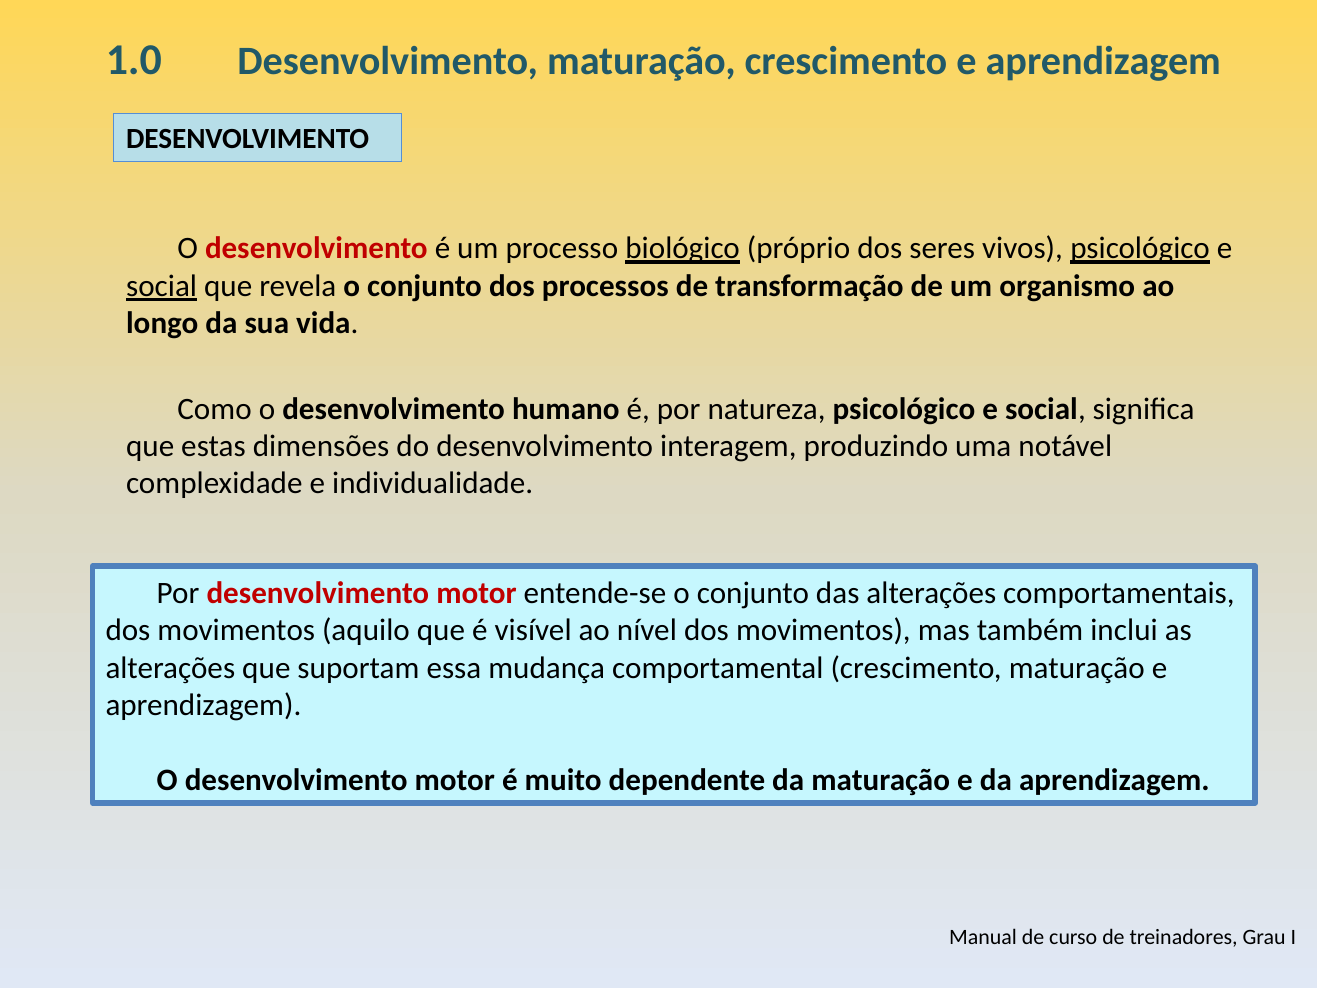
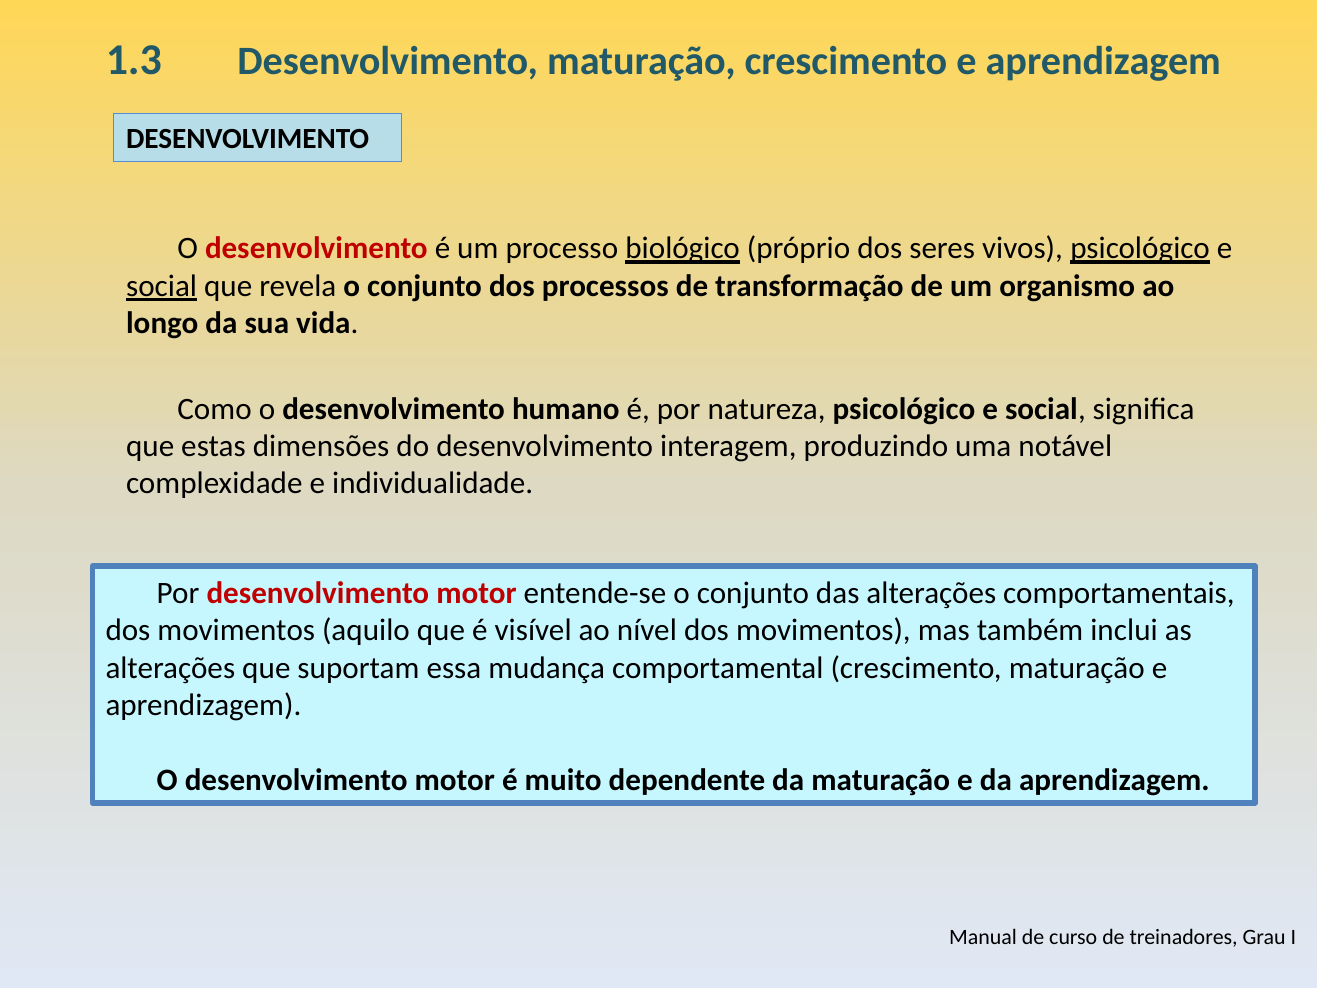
1.0: 1.0 -> 1.3
